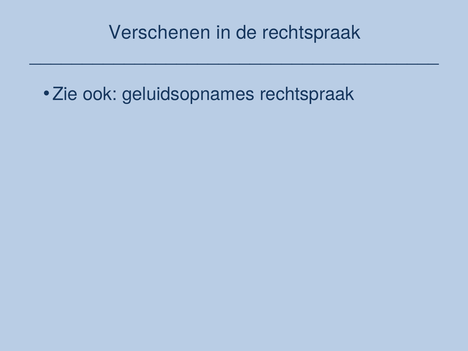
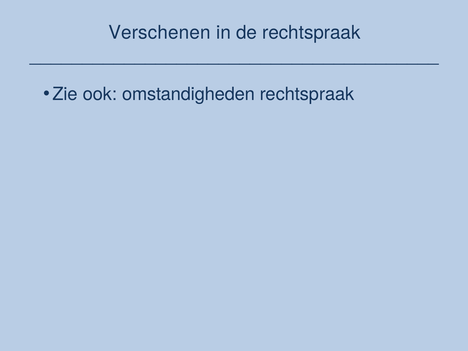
geluidsopnames: geluidsopnames -> omstandigheden
